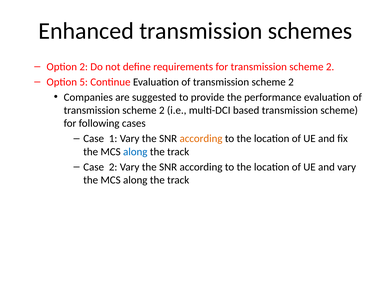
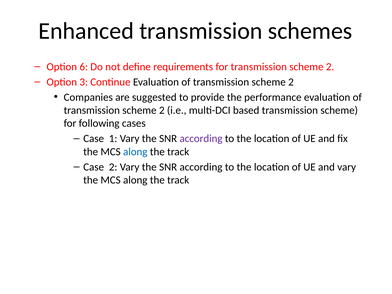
Option 2: 2 -> 6
5: 5 -> 3
according at (201, 139) colour: orange -> purple
